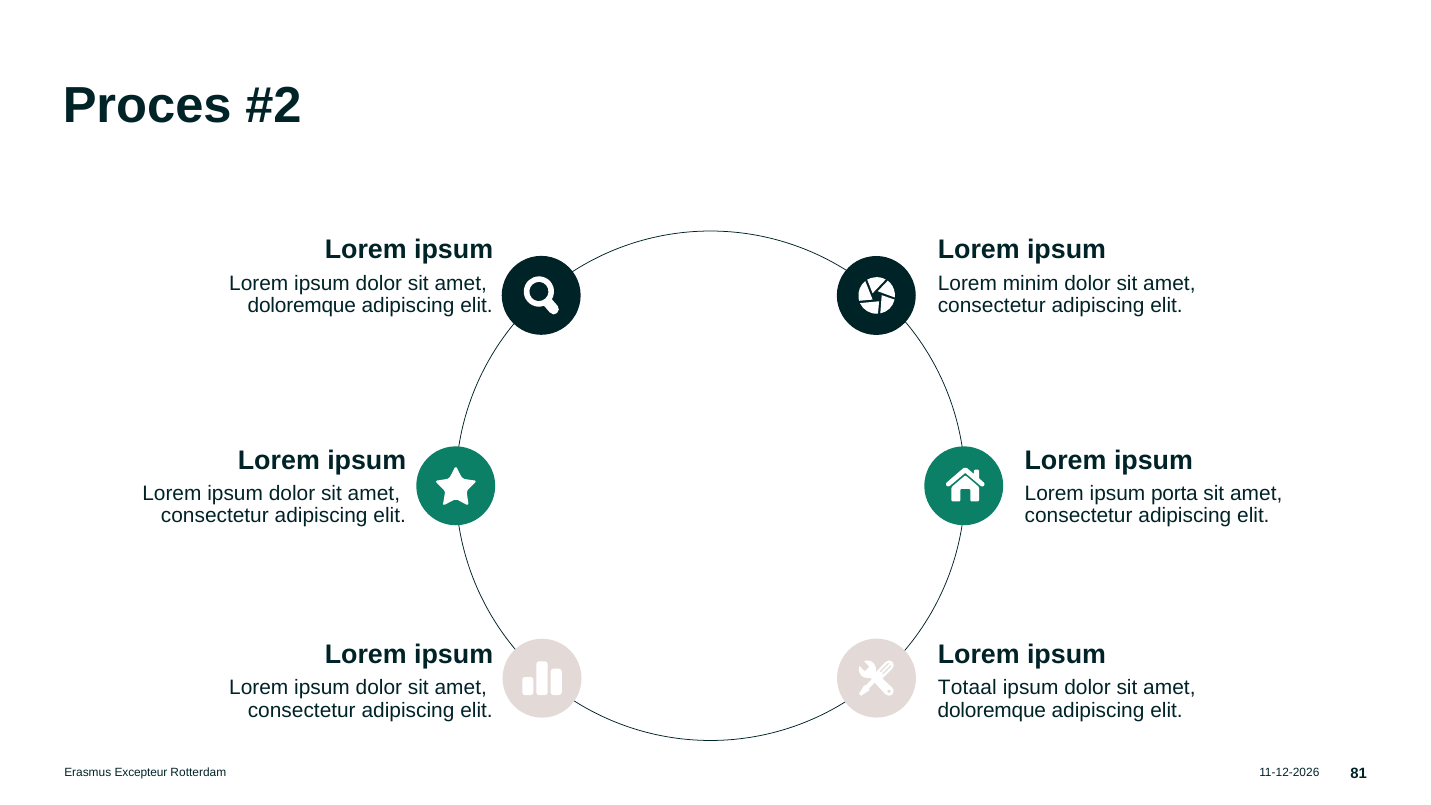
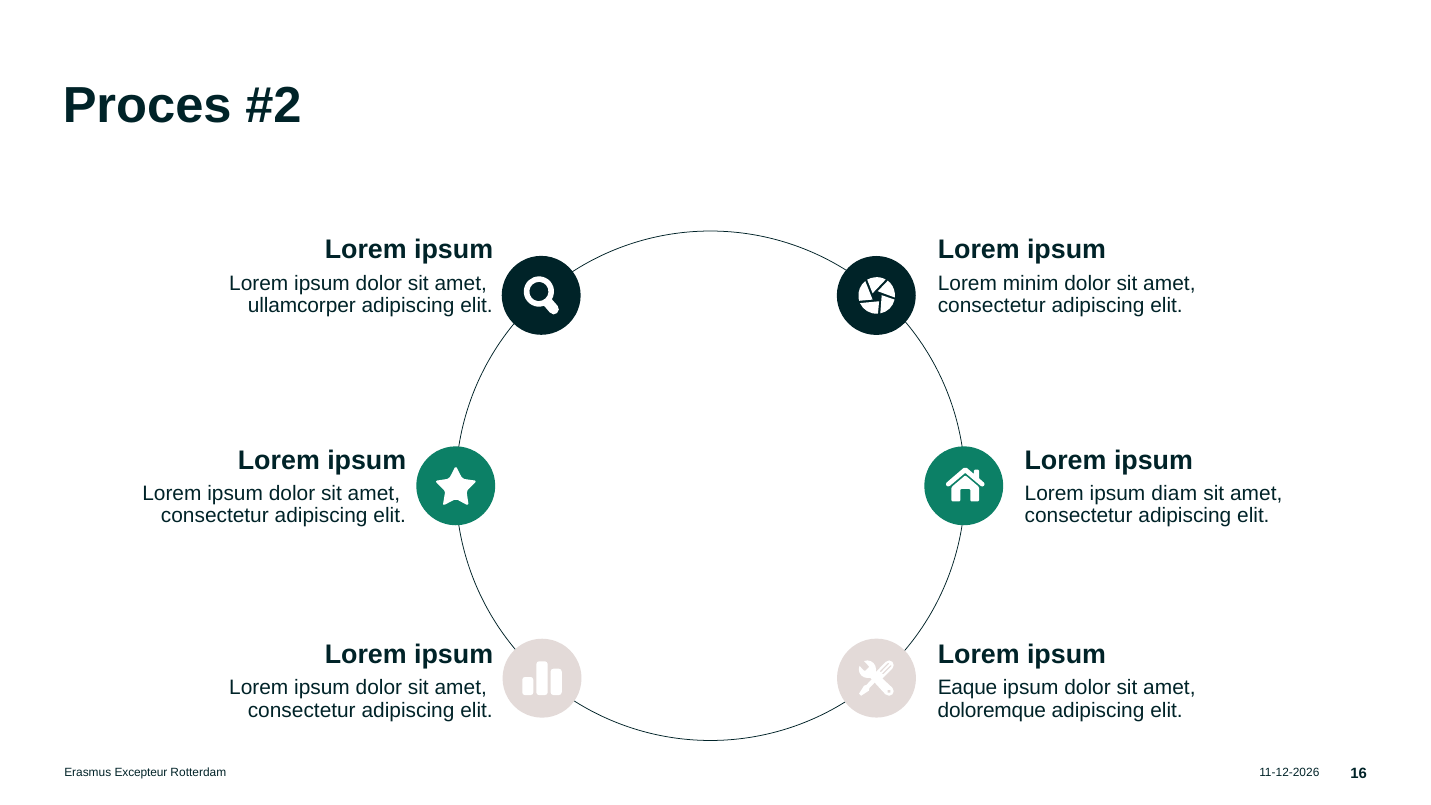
doloremque at (302, 306): doloremque -> ullamcorper
porta: porta -> diam
Totaal: Totaal -> Eaque
81: 81 -> 16
